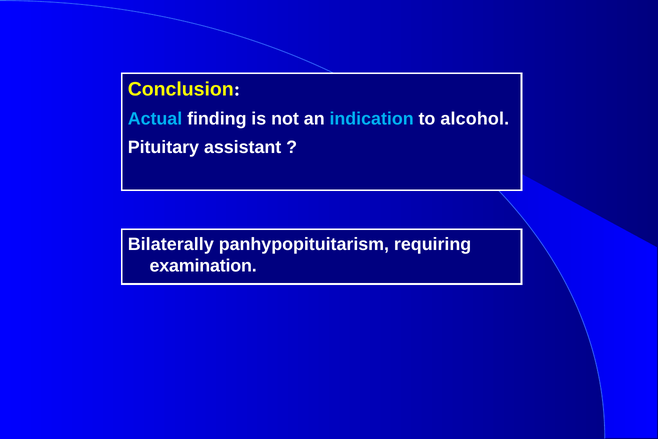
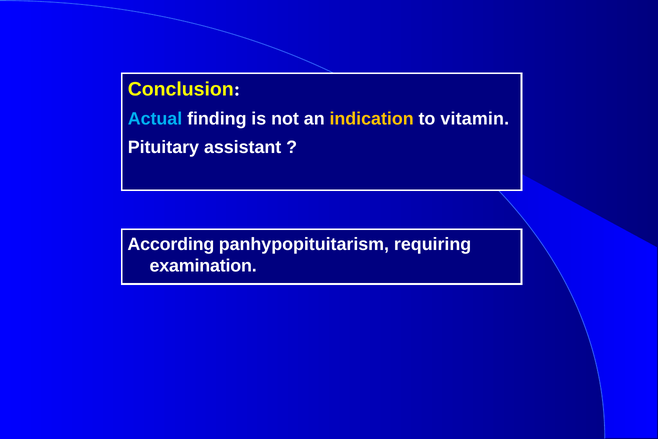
indication colour: light blue -> yellow
alcohol: alcohol -> vitamin
Bilaterally: Bilaterally -> According
